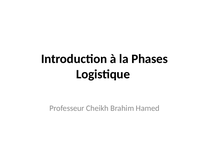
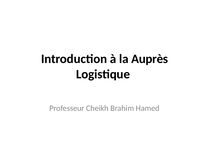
Phases: Phases -> Auprès
